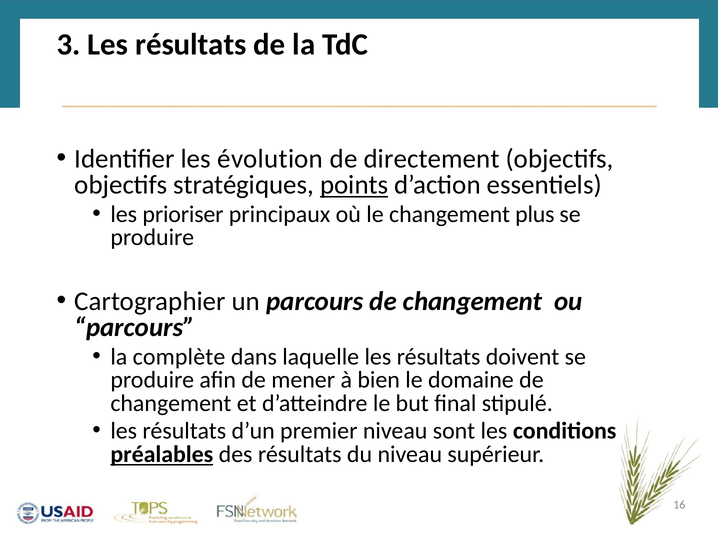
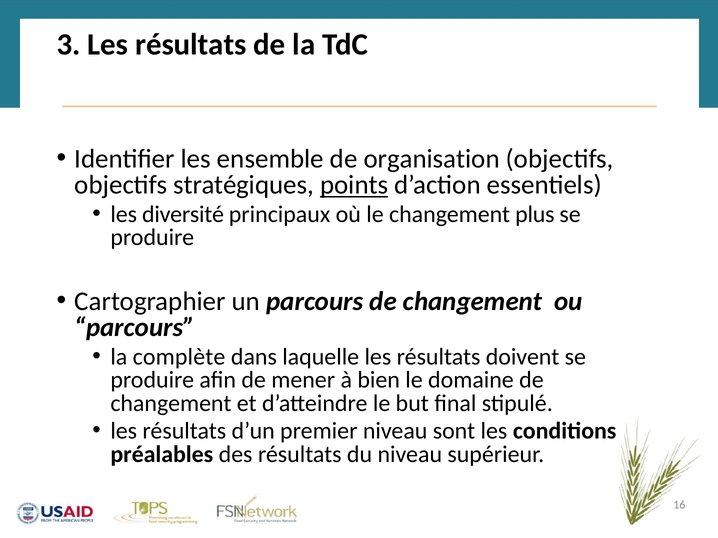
évolution: évolution -> ensemble
directement: directement -> organisation
prioriser: prioriser -> diversité
préalables underline: present -> none
